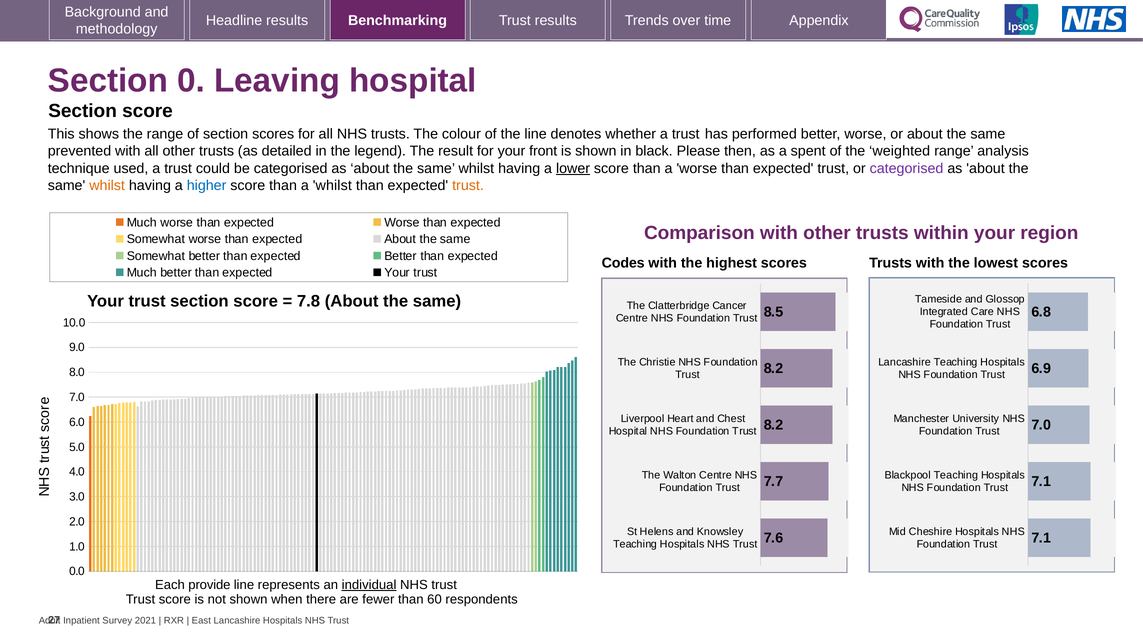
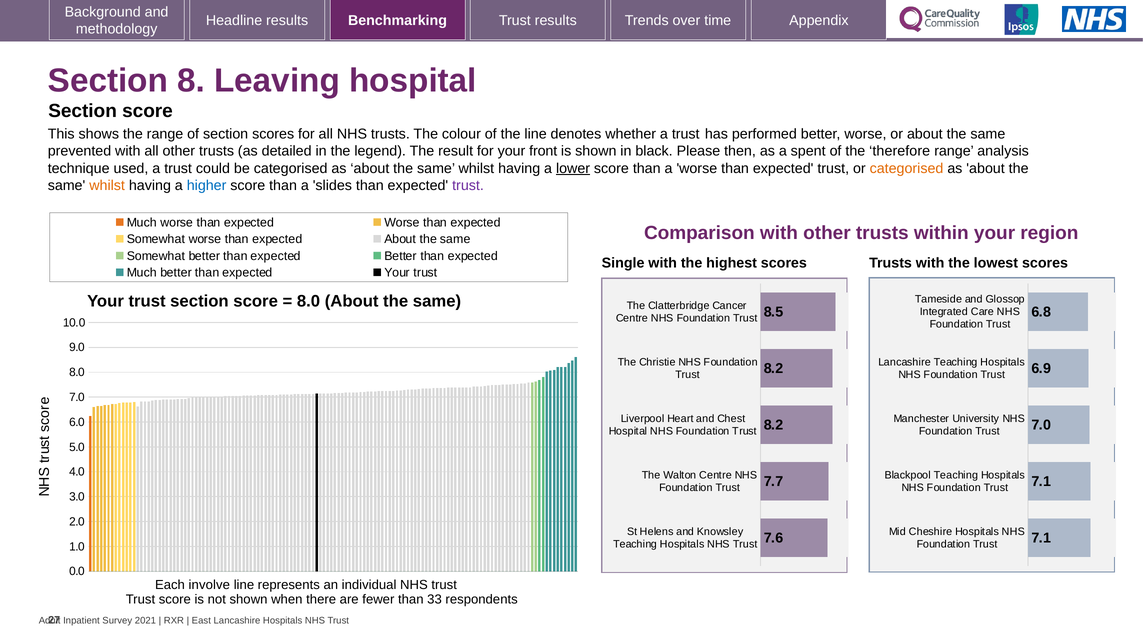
0: 0 -> 8
weighted: weighted -> therefore
categorised at (907, 168) colour: purple -> orange
a whilst: whilst -> slides
trust at (468, 186) colour: orange -> purple
Codes: Codes -> Single
7.8 at (309, 301): 7.8 -> 8.0
provide: provide -> involve
individual underline: present -> none
60: 60 -> 33
